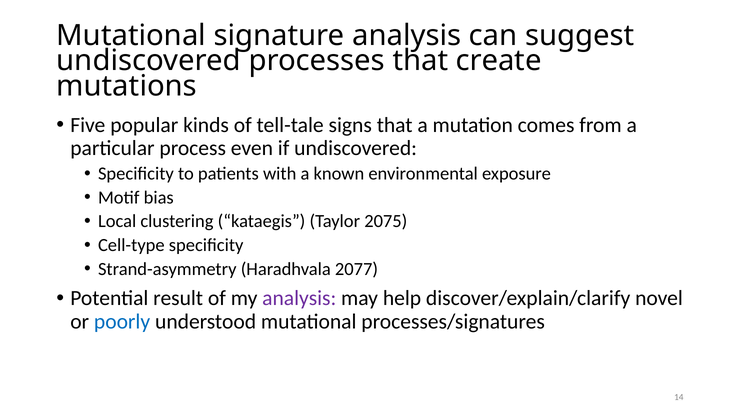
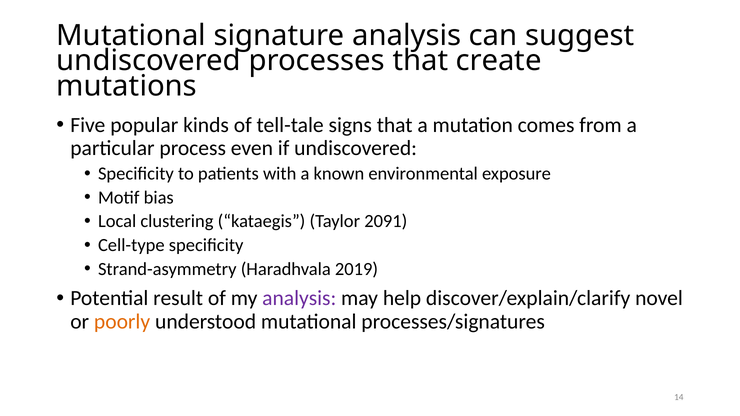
2075: 2075 -> 2091
2077: 2077 -> 2019
poorly colour: blue -> orange
